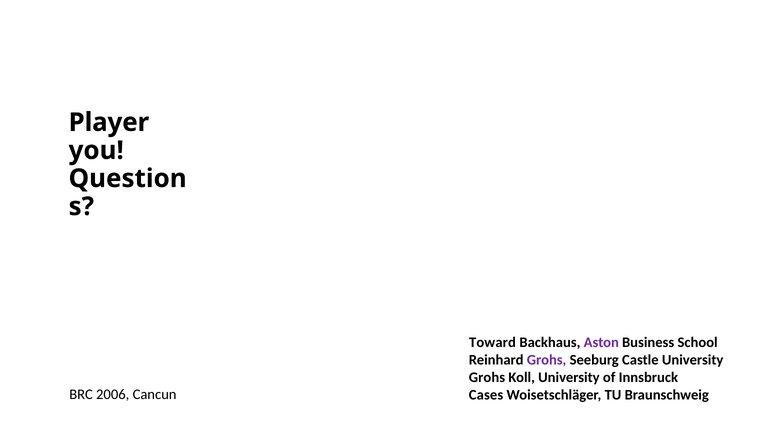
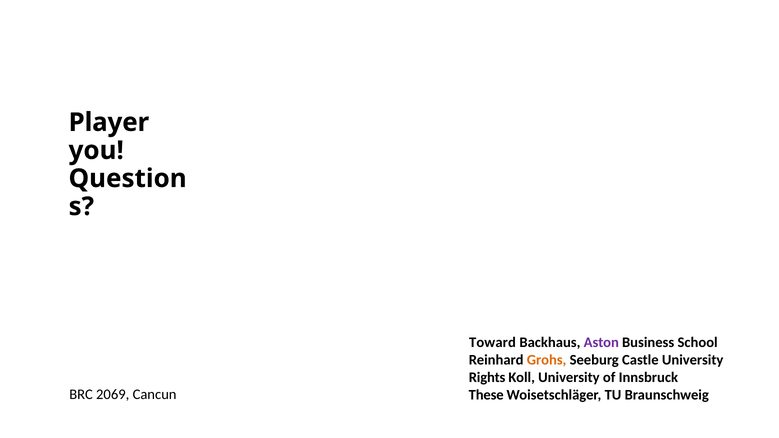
Grohs at (547, 360) colour: purple -> orange
Grohs at (487, 377): Grohs -> Rights
2006: 2006 -> 2069
Cases: Cases -> These
